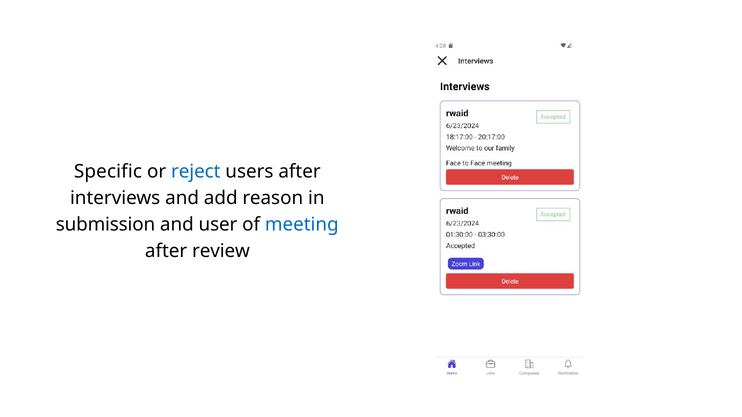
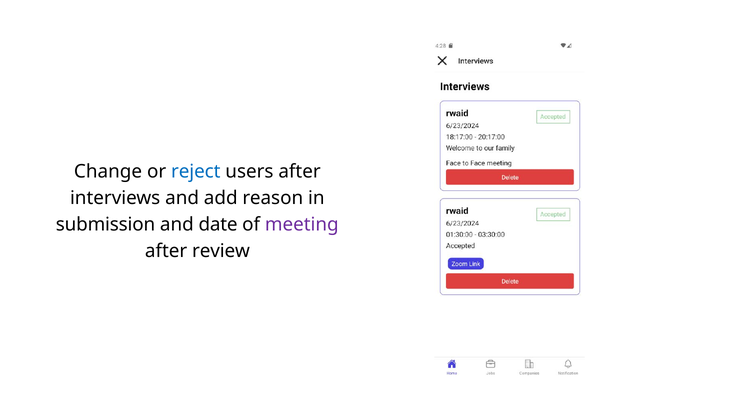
Specific: Specific -> Change
user: user -> date
meeting colour: blue -> purple
